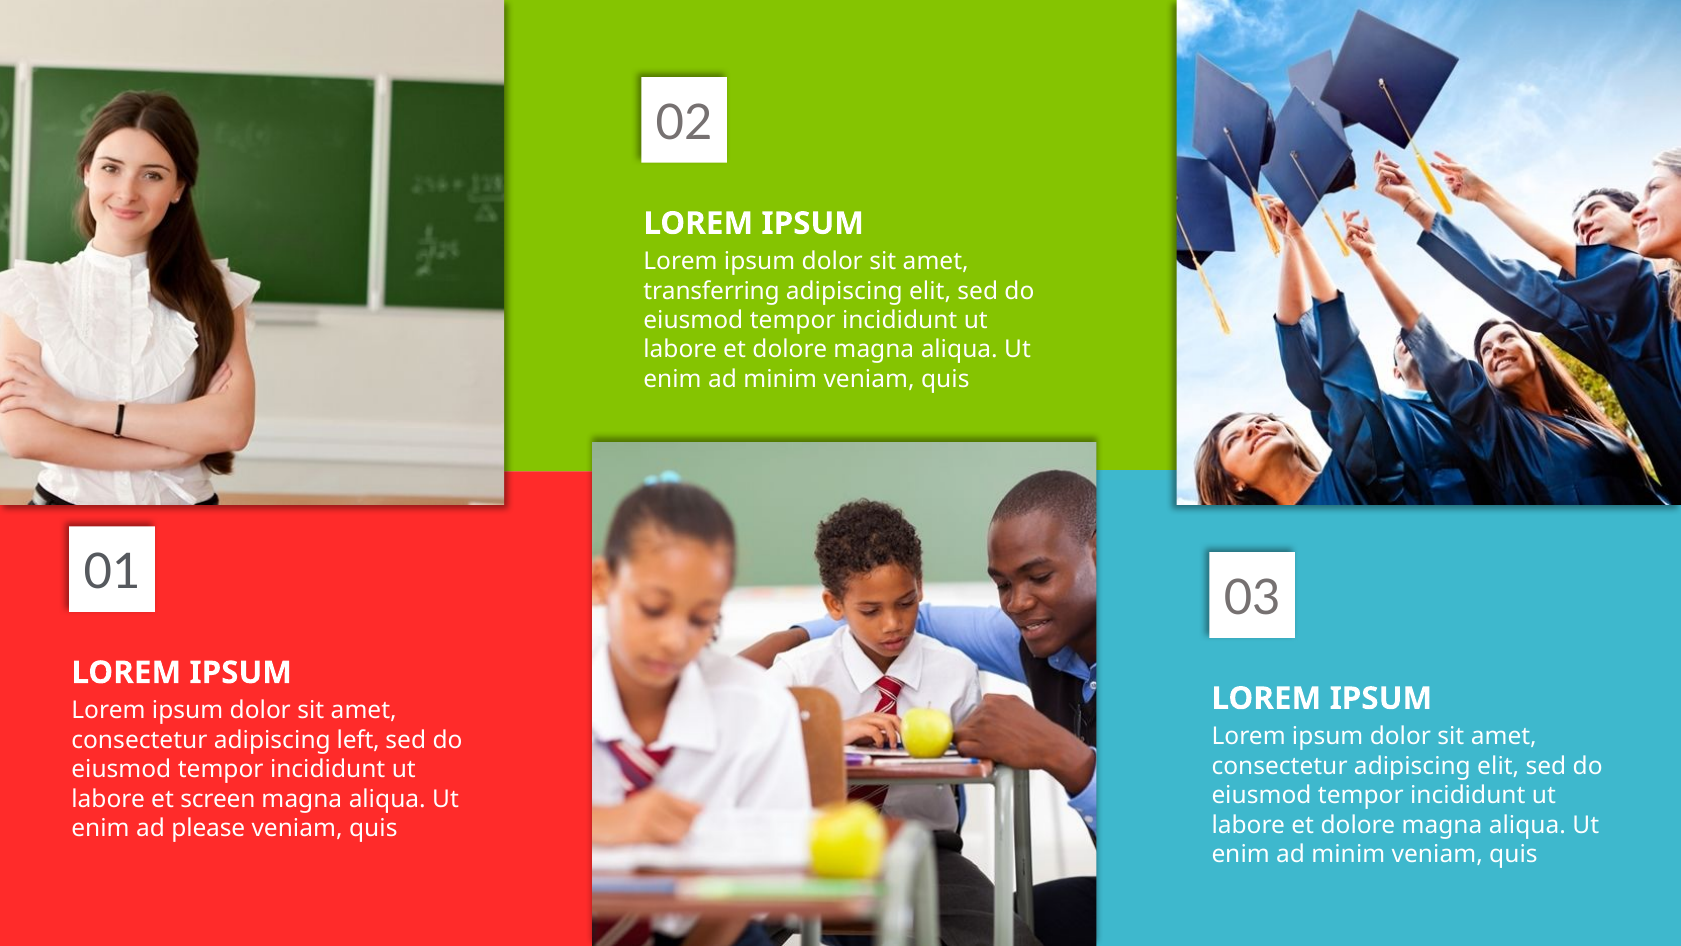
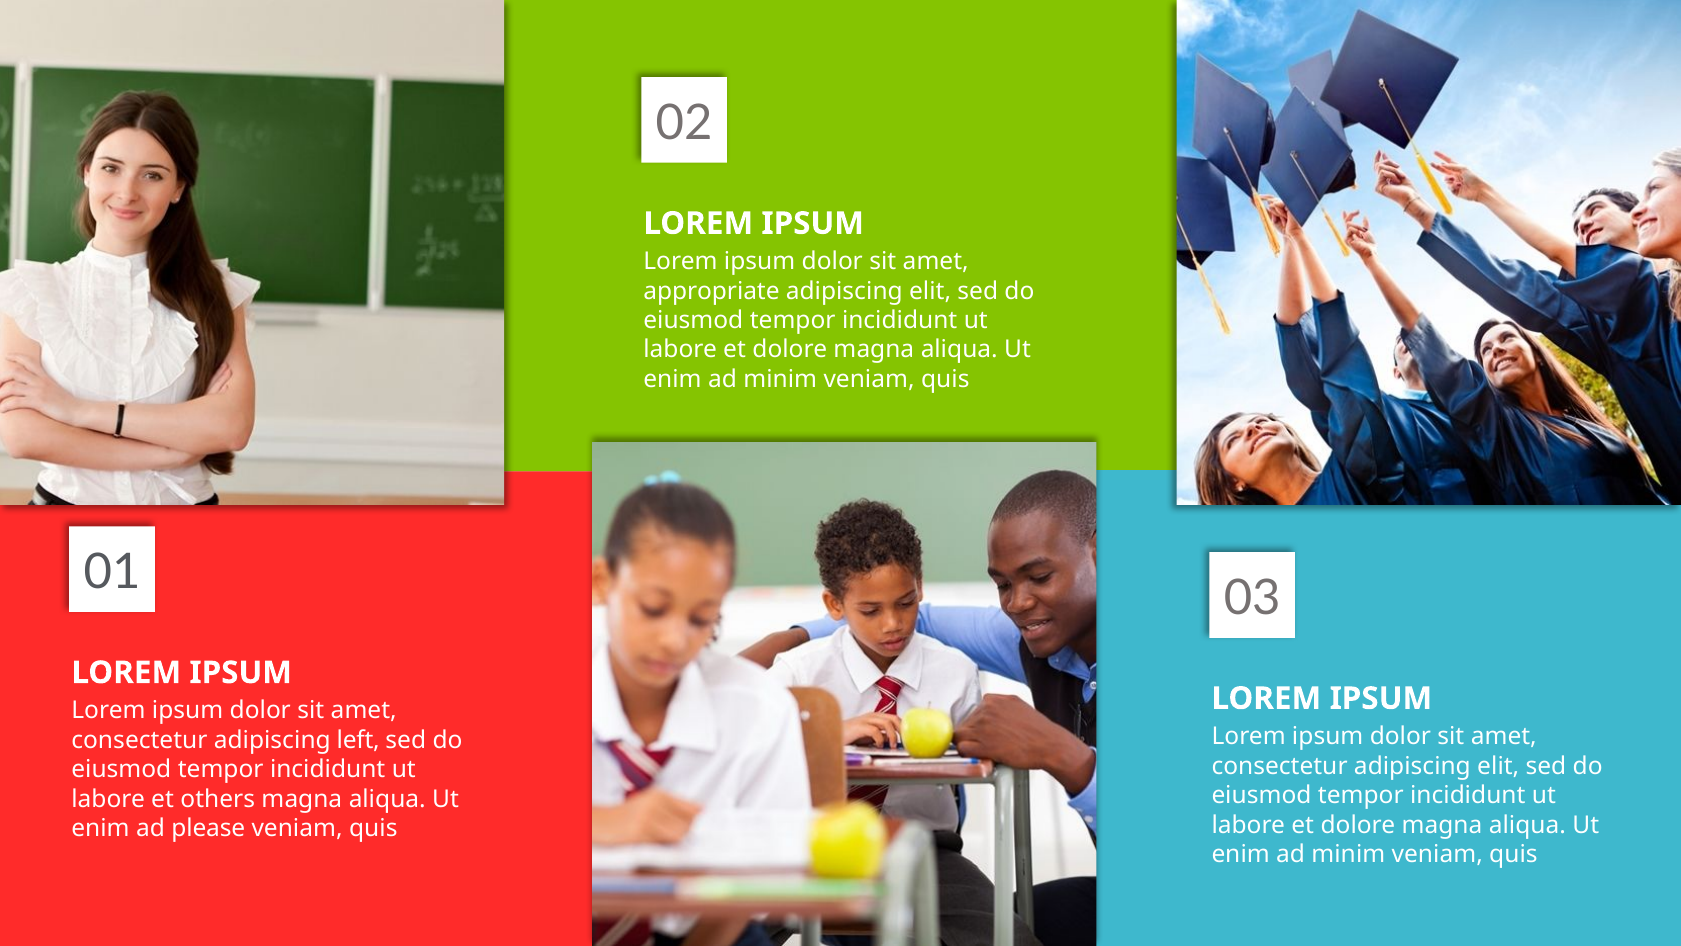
transferring: transferring -> appropriate
screen: screen -> others
